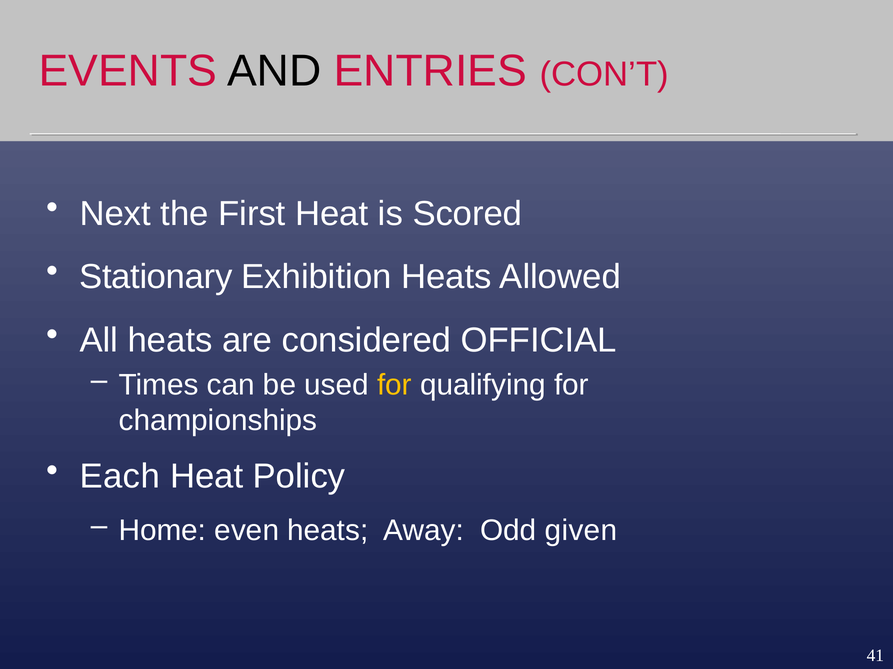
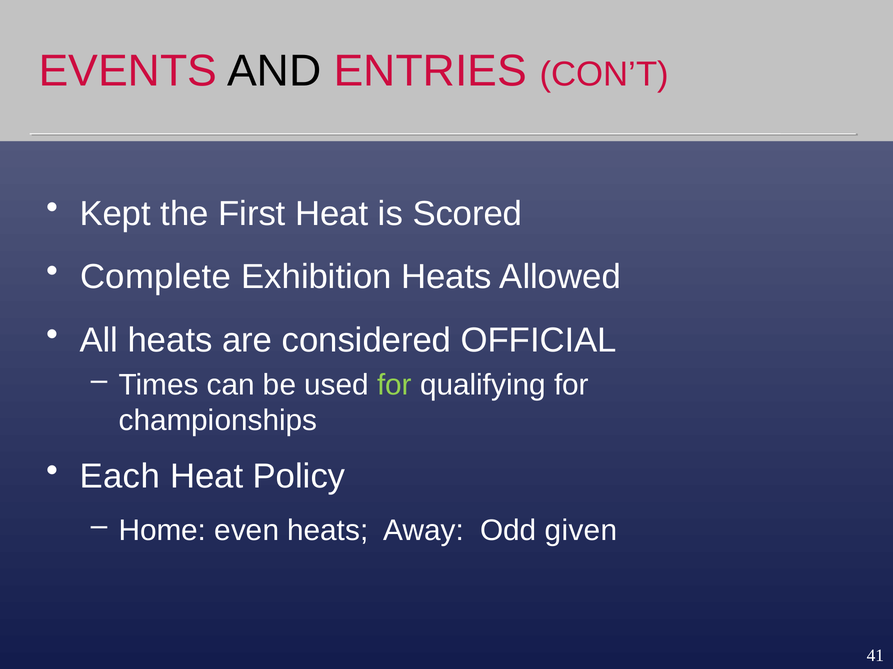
Next: Next -> Kept
Stationary: Stationary -> Complete
for at (395, 385) colour: yellow -> light green
